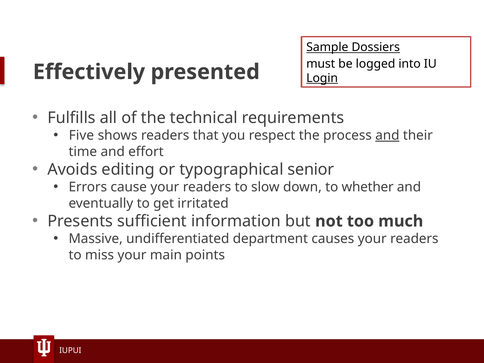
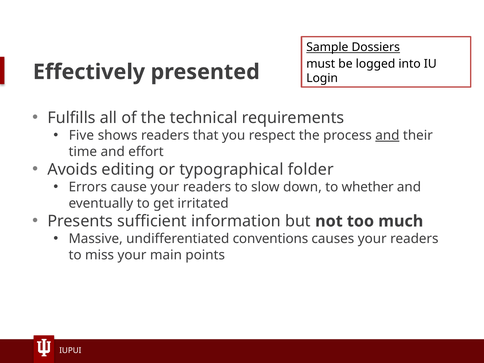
Login underline: present -> none
senior: senior -> folder
department: department -> conventions
